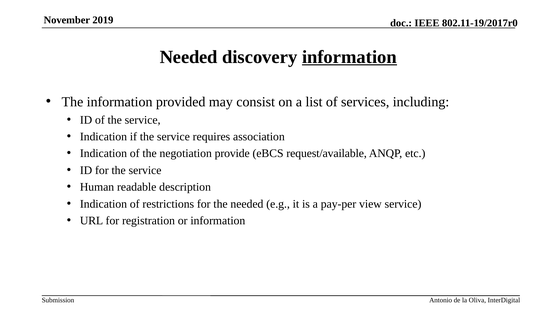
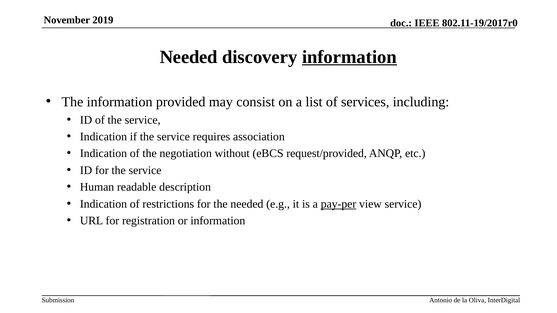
provide: provide -> without
request/available: request/available -> request/provided
pay-per underline: none -> present
